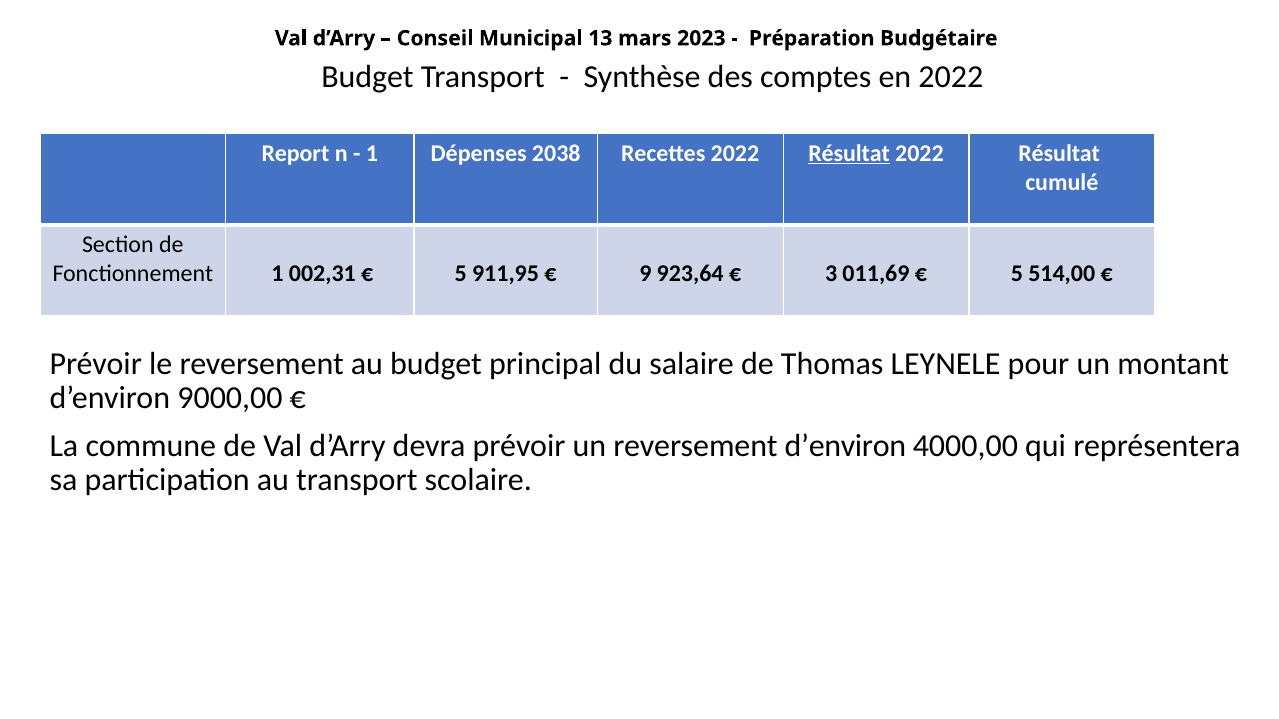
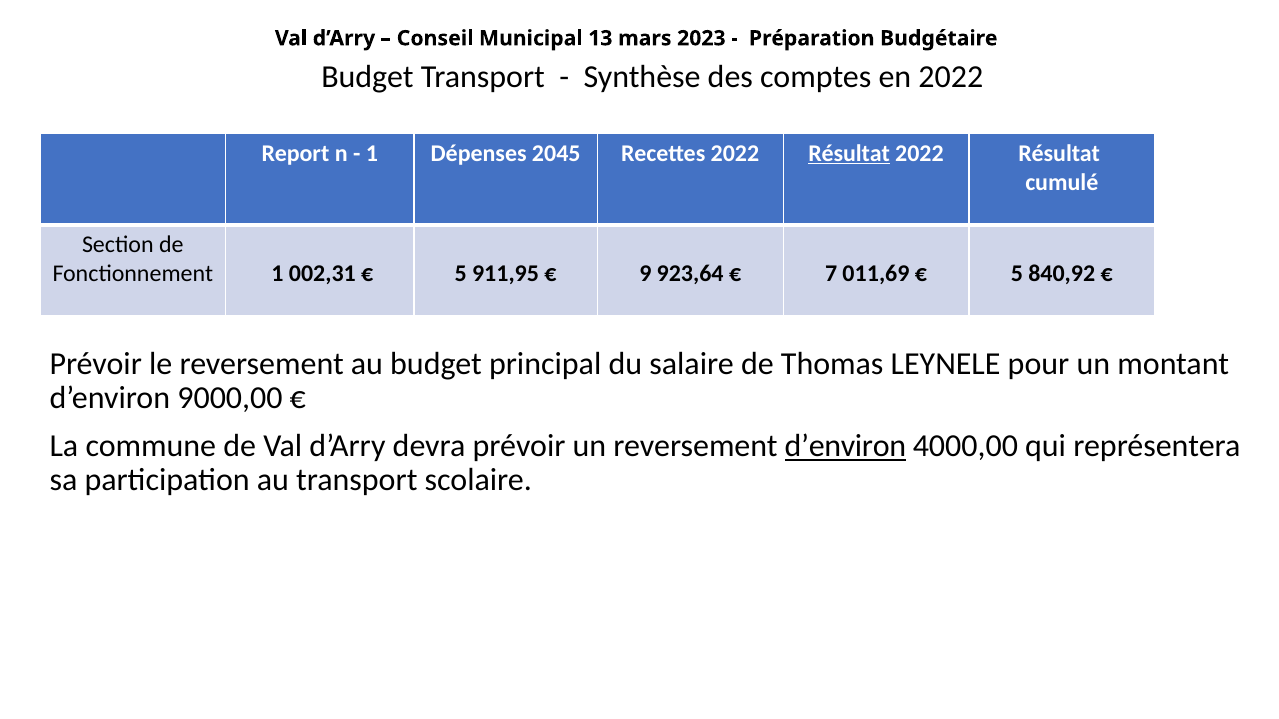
2038: 2038 -> 2045
3: 3 -> 7
514,00: 514,00 -> 840,92
d’environ at (845, 446) underline: none -> present
